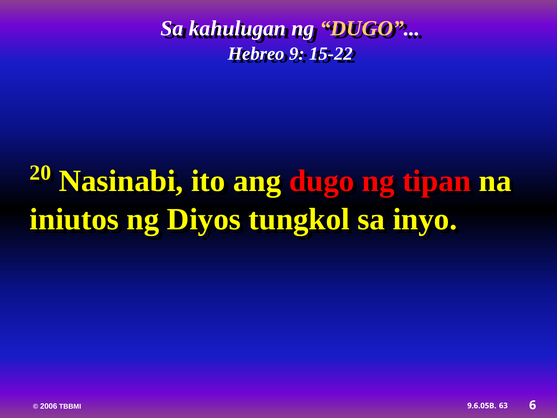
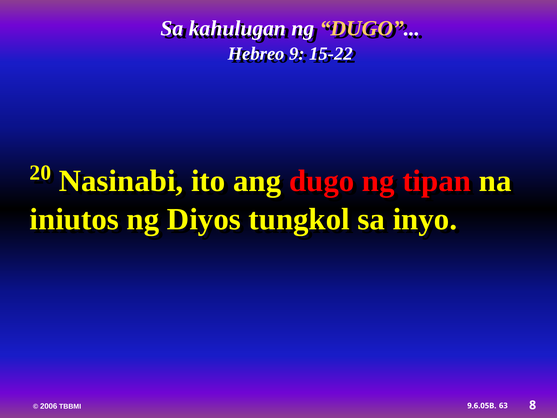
6: 6 -> 8
